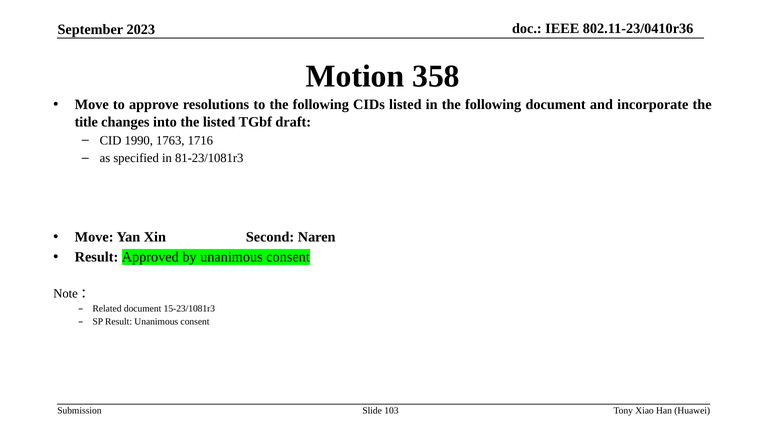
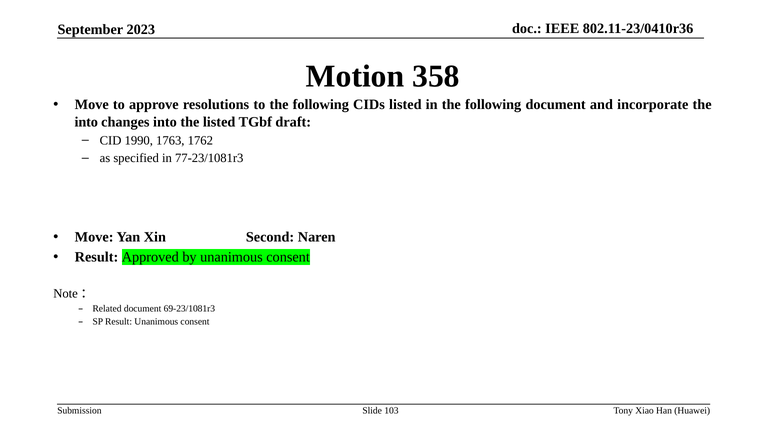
title at (86, 122): title -> into
1716: 1716 -> 1762
81-23/1081r3: 81-23/1081r3 -> 77-23/1081r3
15-23/1081r3: 15-23/1081r3 -> 69-23/1081r3
